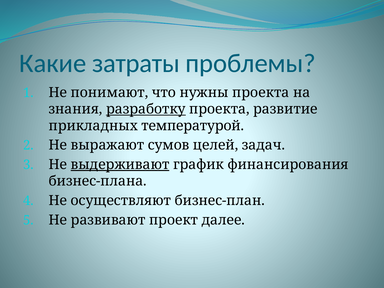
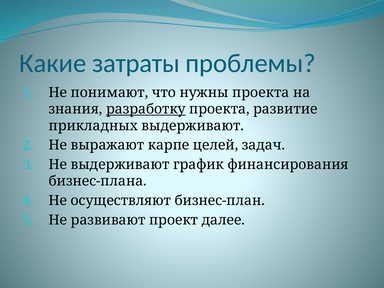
прикладных температурой: температурой -> выдерживают
сумов: сумов -> карпе
выдерживают at (120, 165) underline: present -> none
